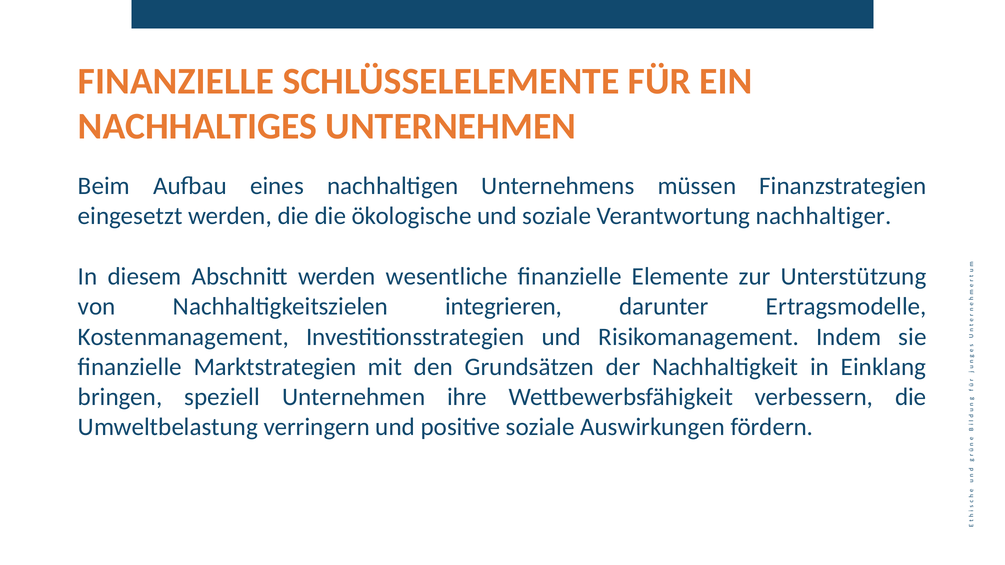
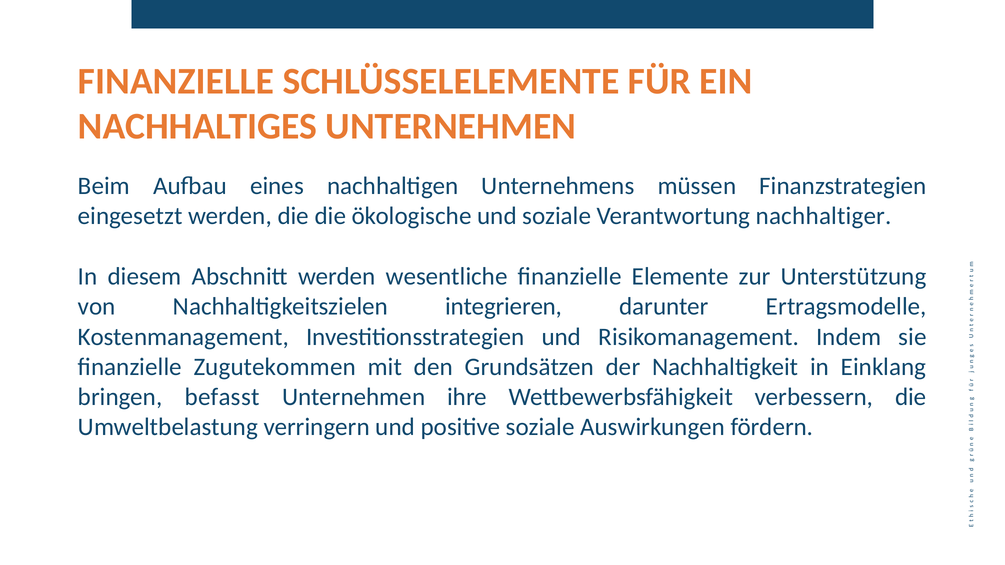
Marktstrategien: Marktstrategien -> Zugutekommen
speziell: speziell -> befasst
